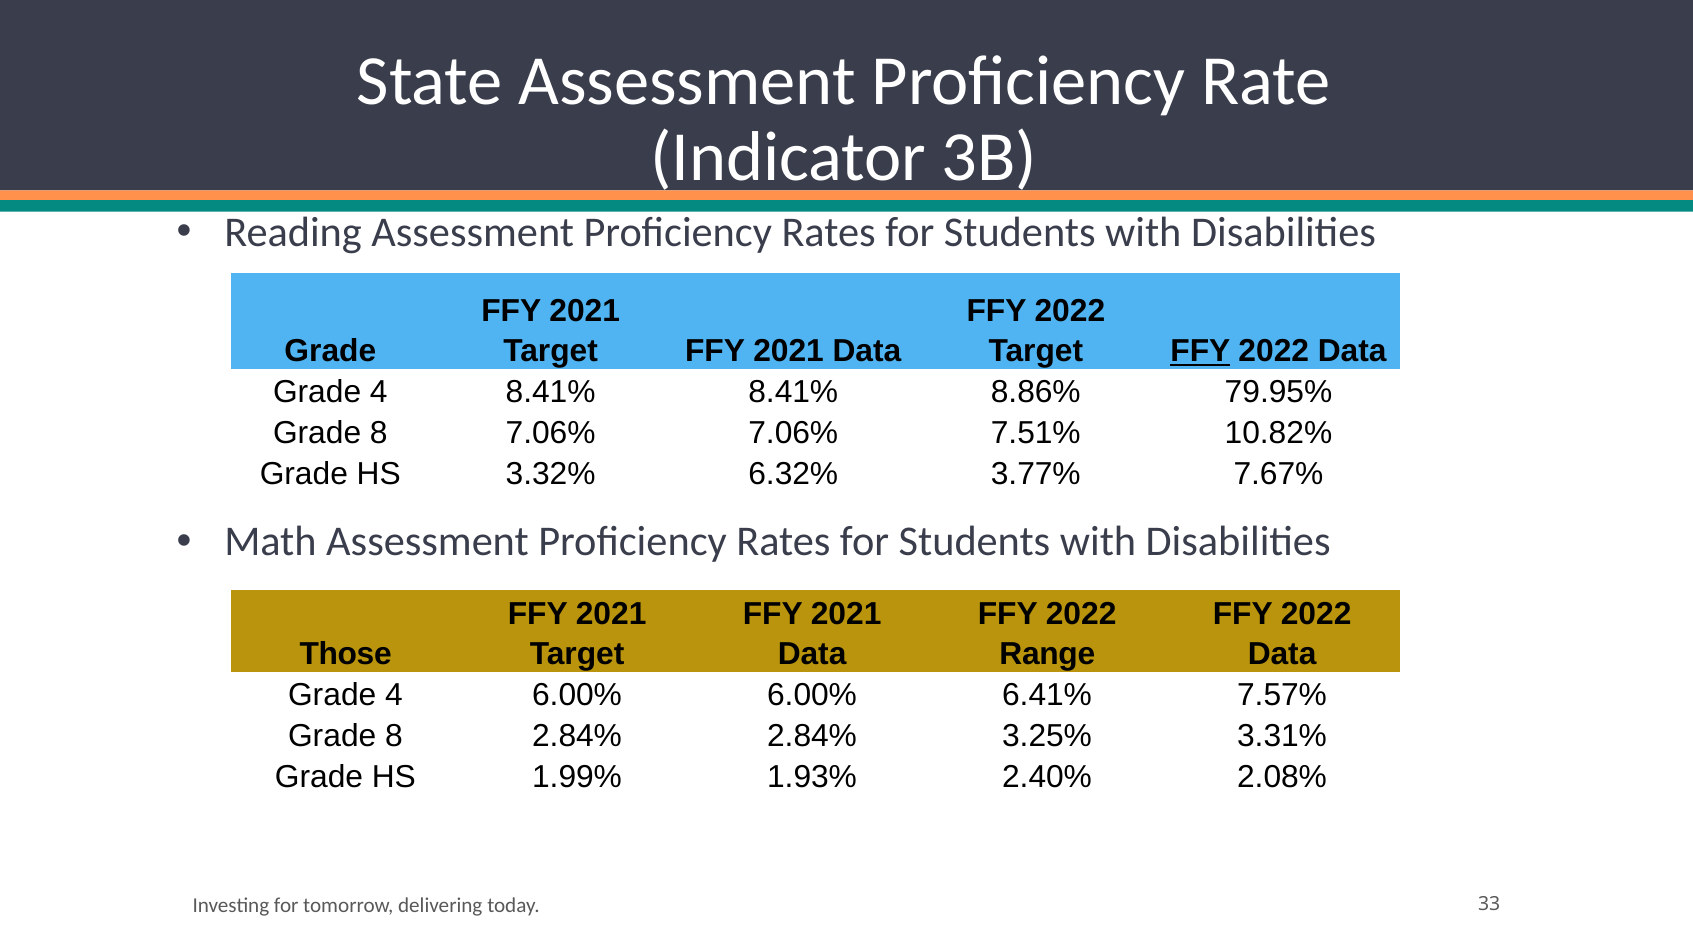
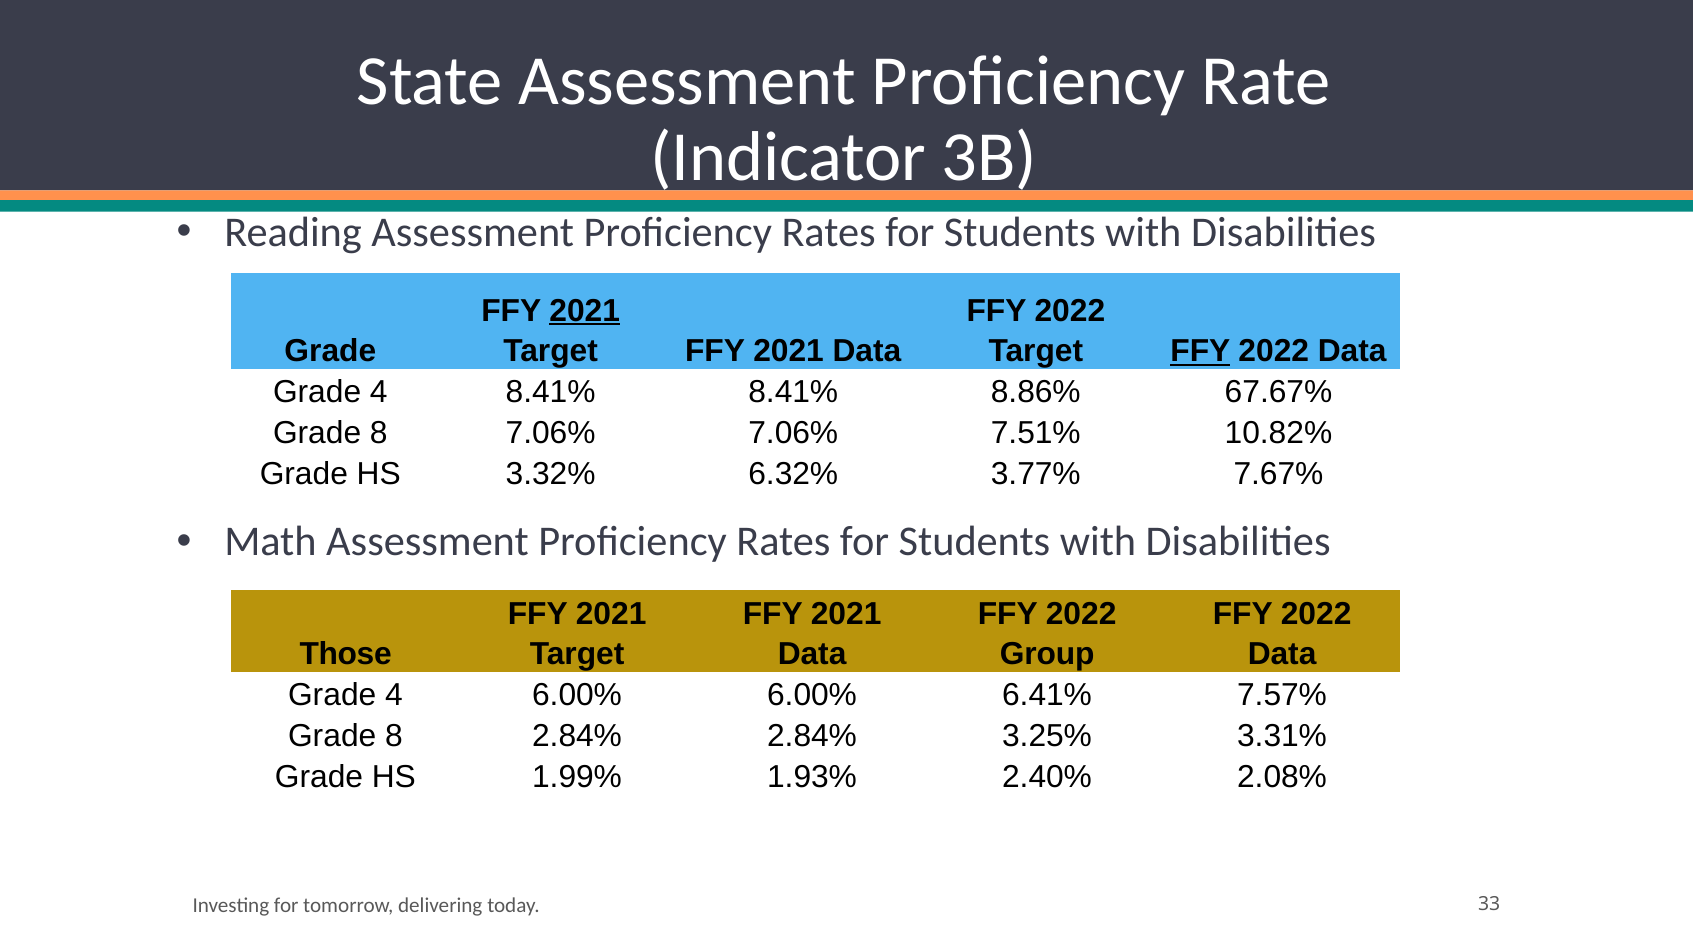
2021 at (585, 311) underline: none -> present
79.95%: 79.95% -> 67.67%
Range: Range -> Group
